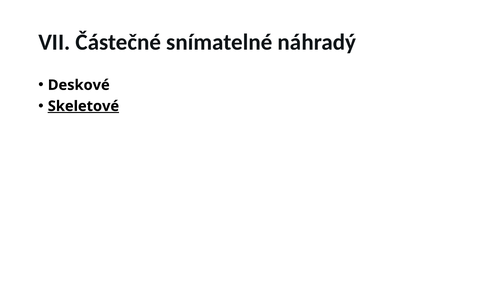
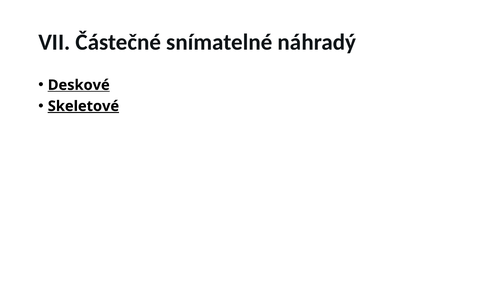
Deskové underline: none -> present
